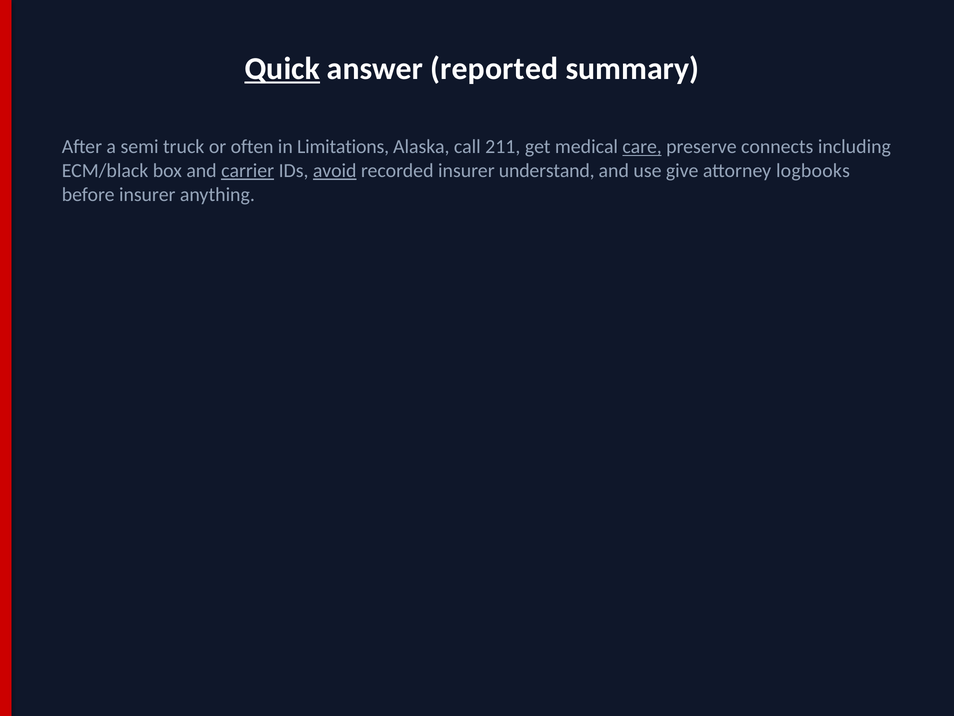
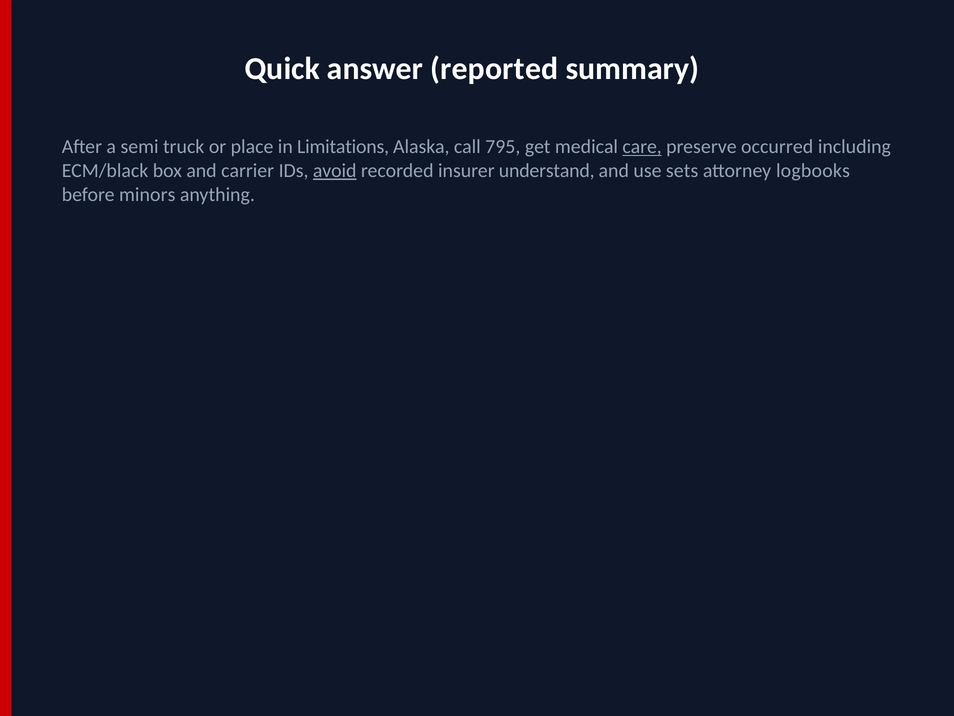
Quick underline: present -> none
often: often -> place
211: 211 -> 795
connects: connects -> occurred
carrier underline: present -> none
give: give -> sets
before insurer: insurer -> minors
